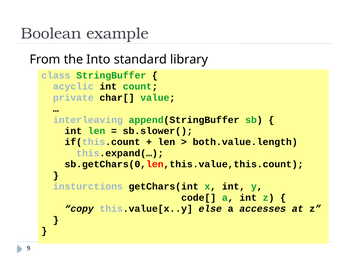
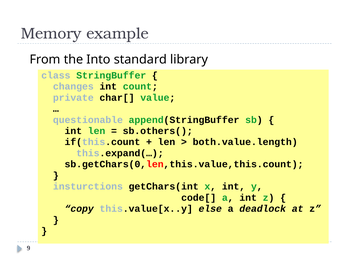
Boolean: Boolean -> Memory
acyclic: acyclic -> changes
interleaving: interleaving -> questionable
sb.slower(: sb.slower( -> sb.others(
accesses: accesses -> deadlock
